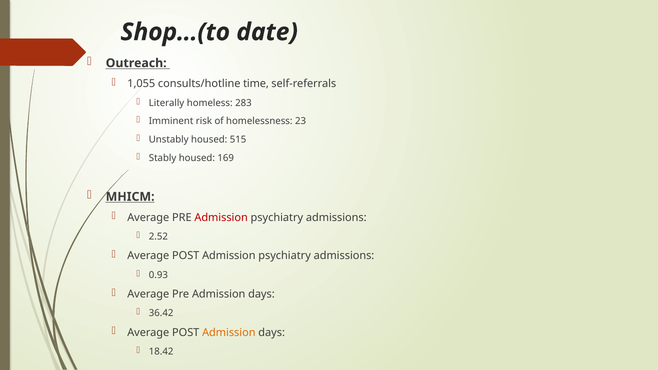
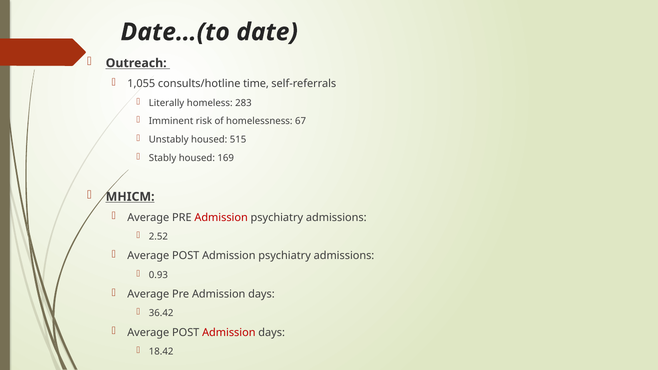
Shop…(to: Shop…(to -> Date…(to
23: 23 -> 67
Admission at (229, 333) colour: orange -> red
